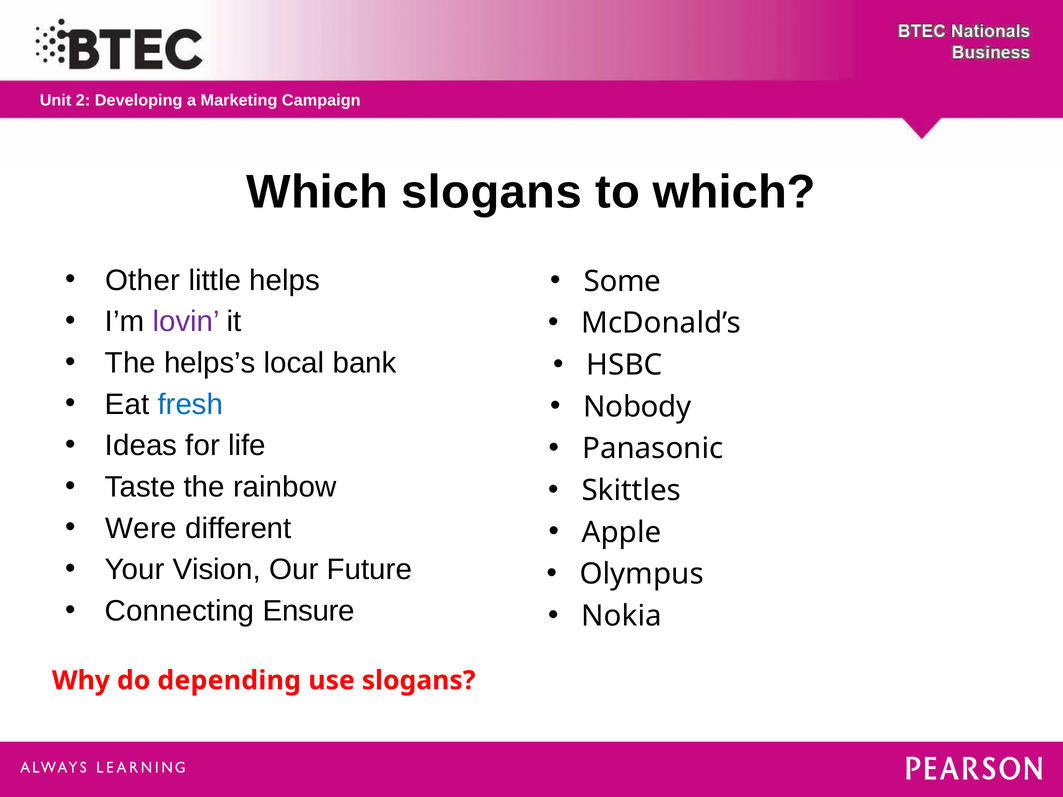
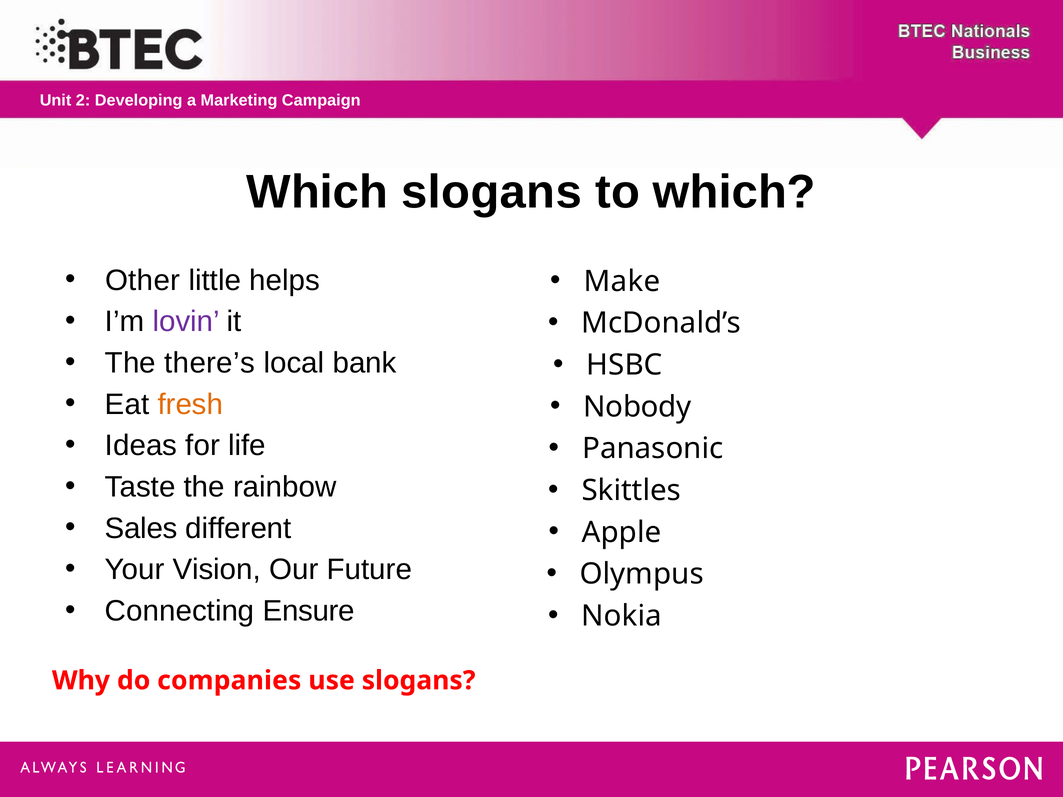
Some: Some -> Make
helps’s: helps’s -> there’s
fresh colour: blue -> orange
Were: Were -> Sales
depending: depending -> companies
